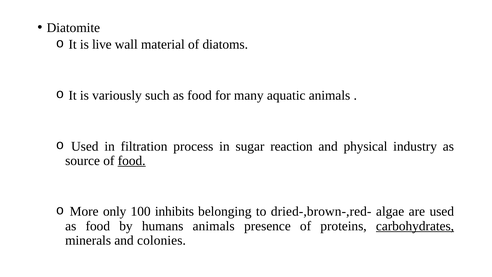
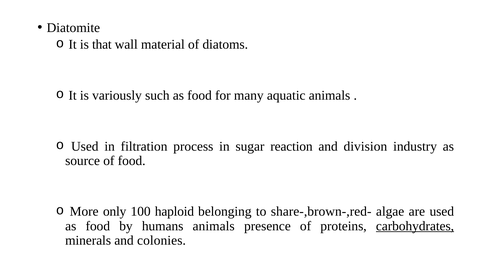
live: live -> that
physical: physical -> division
food at (132, 161) underline: present -> none
inhibits: inhibits -> haploid
dried-,brown-,red-: dried-,brown-,red- -> share-,brown-,red-
